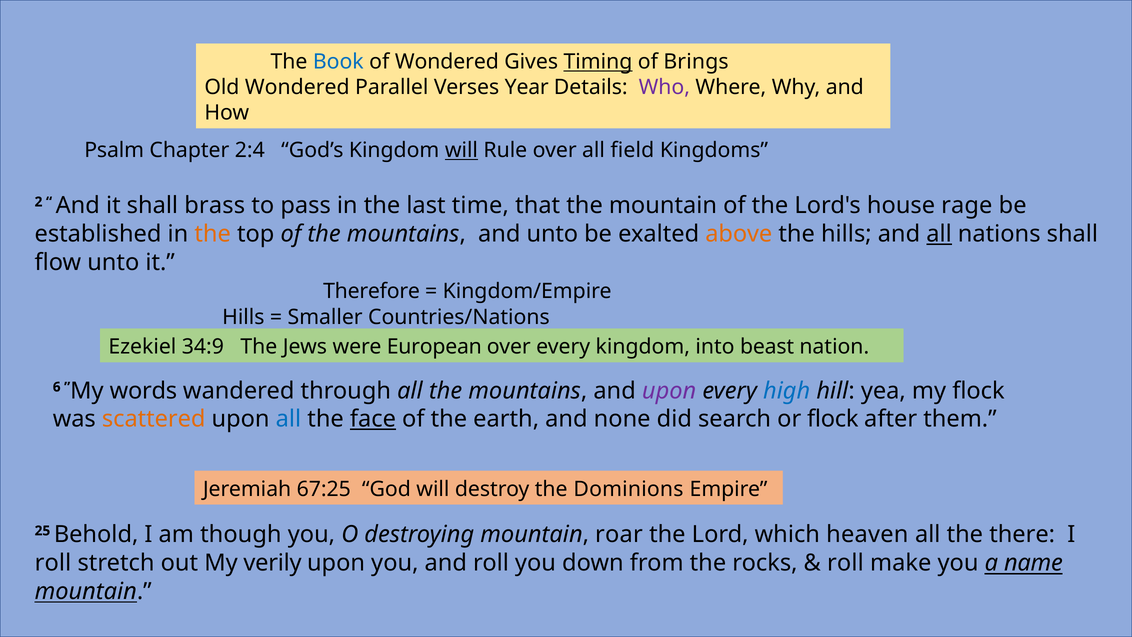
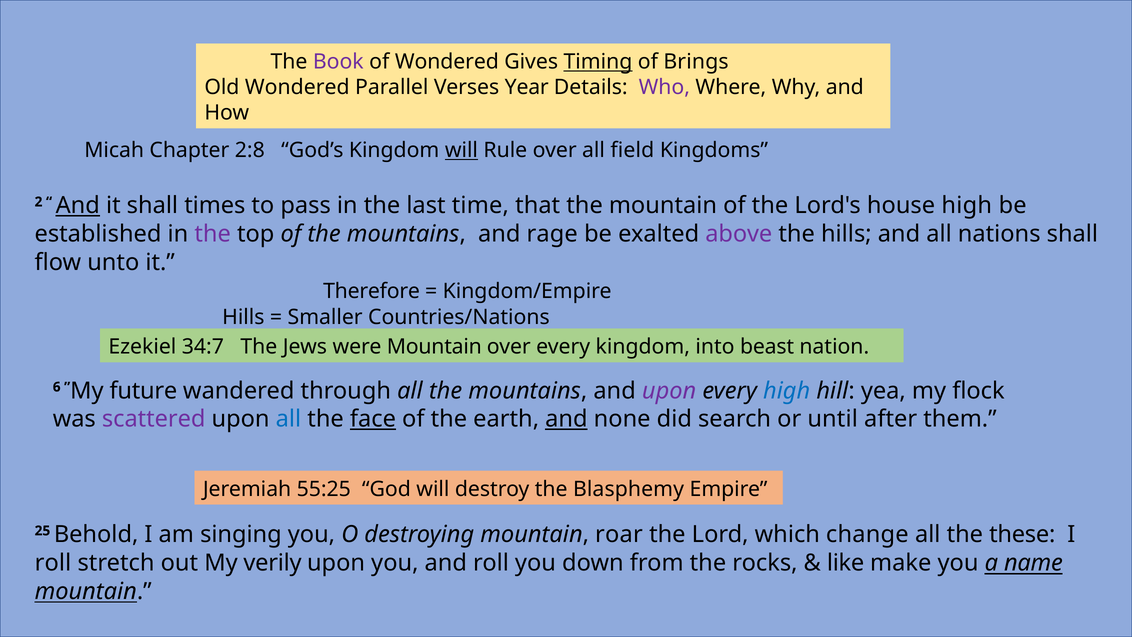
Book colour: blue -> purple
Psalm: Psalm -> Micah
2:4: 2:4 -> 2:8
And at (78, 206) underline: none -> present
brass: brass -> times
house rage: rage -> high
the at (213, 234) colour: orange -> purple
and unto: unto -> rage
above colour: orange -> purple
all at (939, 234) underline: present -> none
34:9: 34:9 -> 34:7
were European: European -> Mountain
words: words -> future
scattered colour: orange -> purple
and at (566, 419) underline: none -> present
or flock: flock -> until
67:25: 67:25 -> 55:25
Dominions: Dominions -> Blasphemy
though: though -> singing
heaven: heaven -> change
there: there -> these
roll at (845, 563): roll -> like
